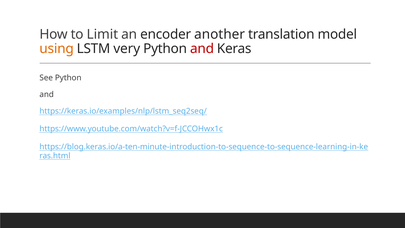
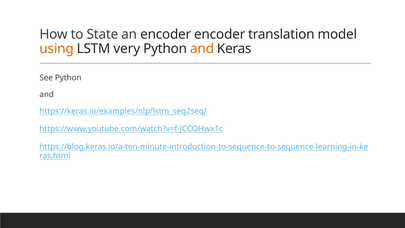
Limit: Limit -> State
encoder another: another -> encoder
and at (202, 49) colour: red -> orange
